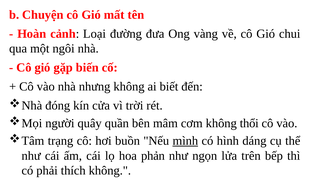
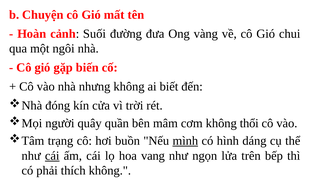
Loại: Loại -> Suối
cái at (52, 156) underline: none -> present
phản: phản -> vang
